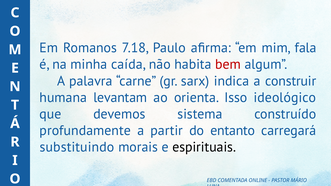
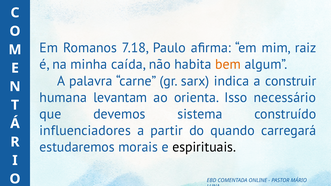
fala: fala -> raiz
bem colour: red -> orange
ideológico: ideológico -> necessário
profundamente: profundamente -> influenciadores
entanto: entanto -> quando
substituindo: substituindo -> estudaremos
